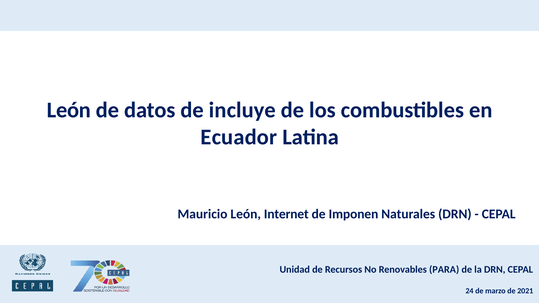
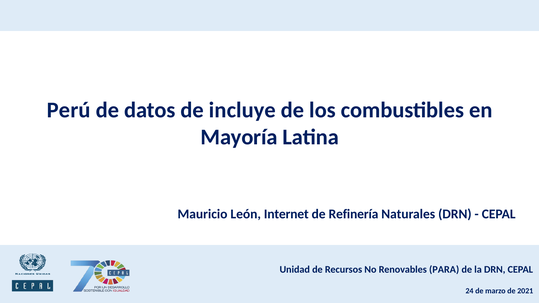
León at (69, 110): León -> Perú
Ecuador: Ecuador -> Mayoría
Imponen: Imponen -> Refinería
